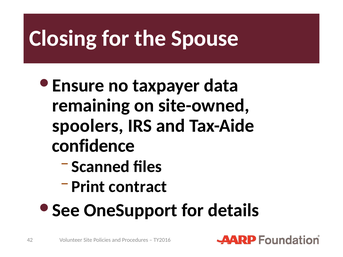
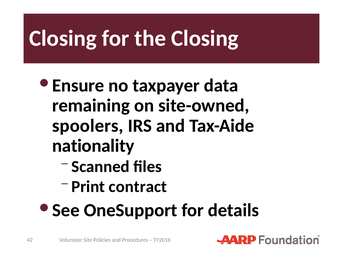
the Spouse: Spouse -> Closing
confidence: confidence -> nationality
